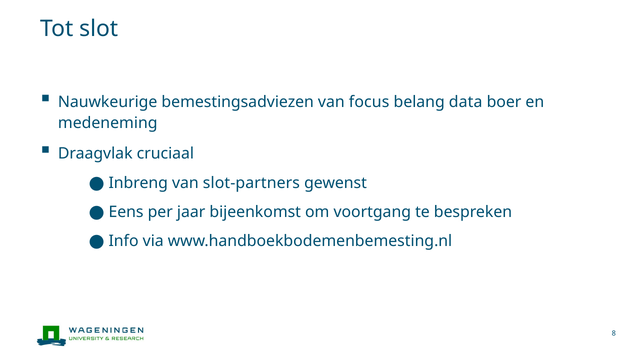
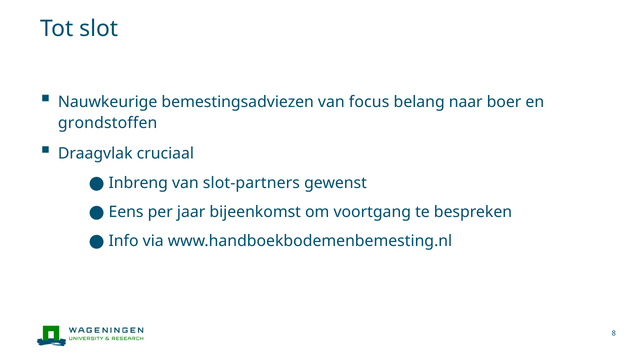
data: data -> naar
medeneming: medeneming -> grondstoffen
